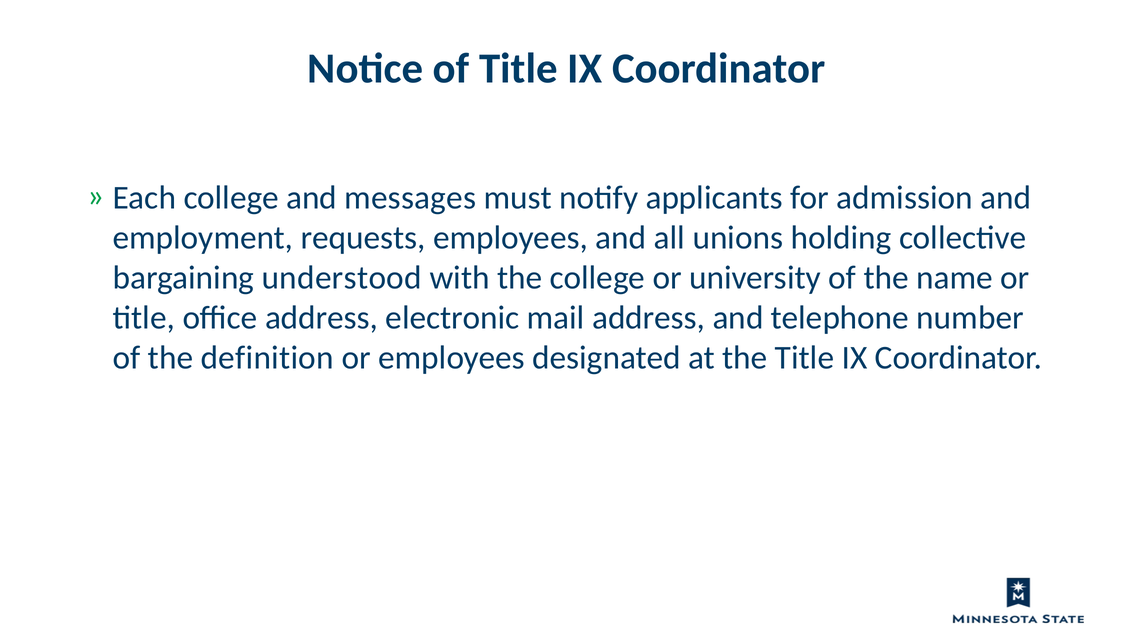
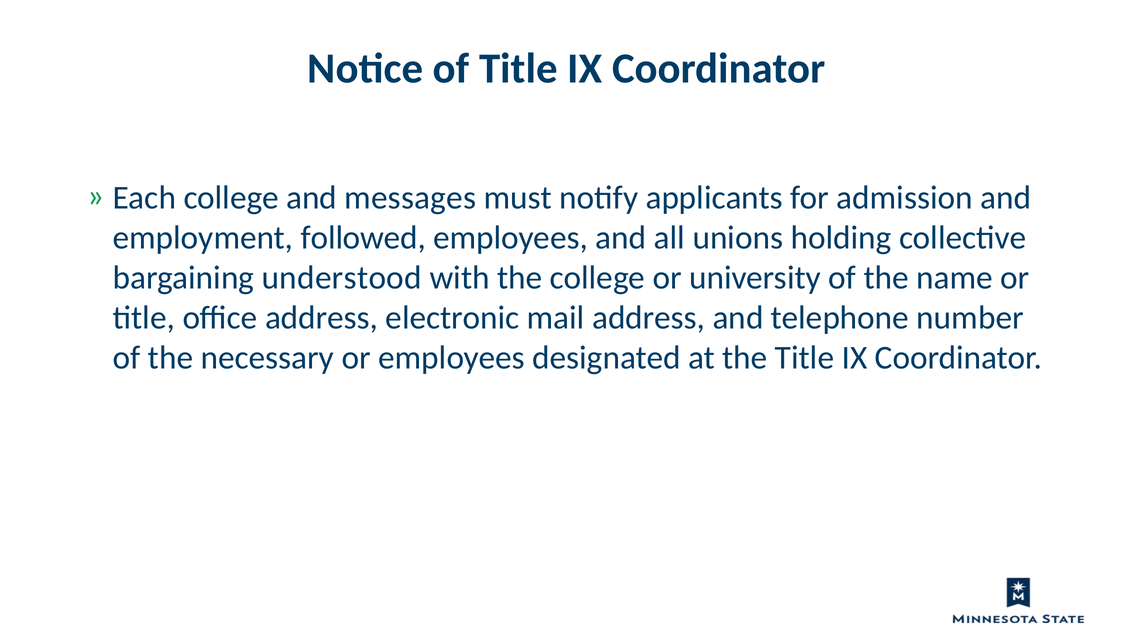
requests: requests -> followed
definition: definition -> necessary
